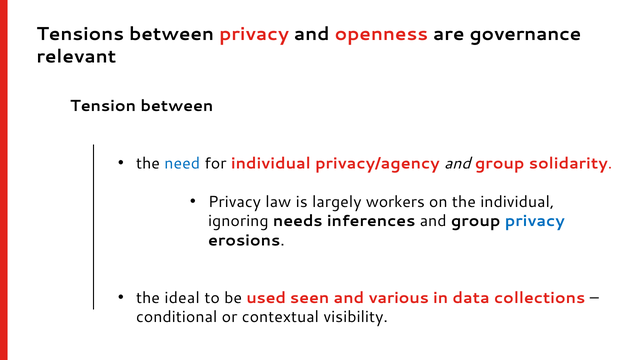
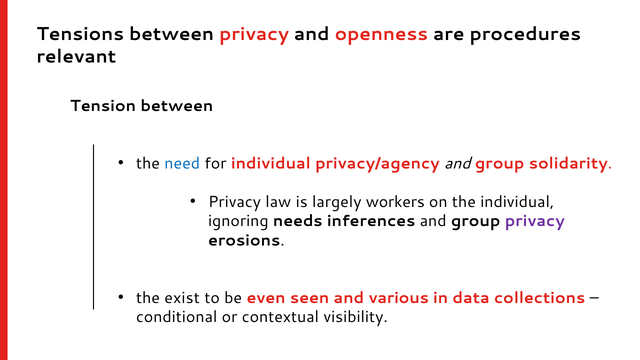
governance: governance -> procedures
privacy at (535, 221) colour: blue -> purple
ideal: ideal -> exist
used: used -> even
